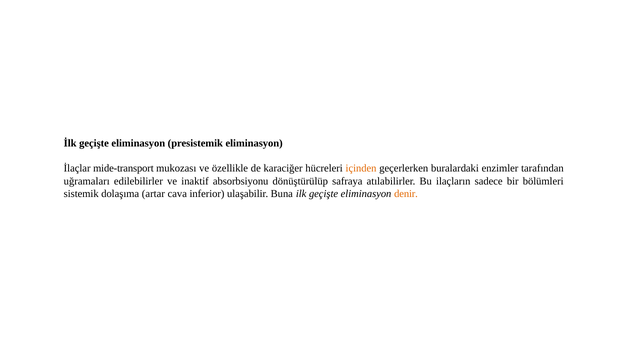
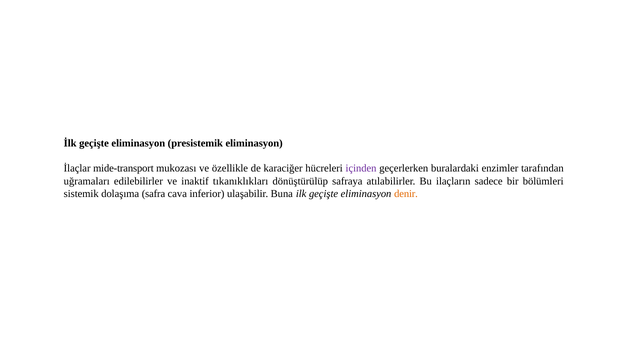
içinden colour: orange -> purple
absorbsiyonu: absorbsiyonu -> tıkanıklıkları
artar: artar -> safra
